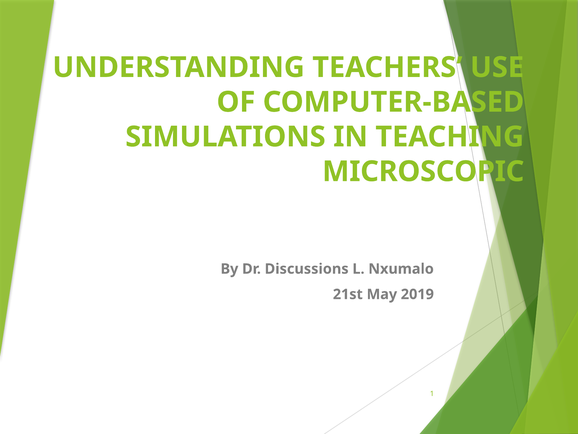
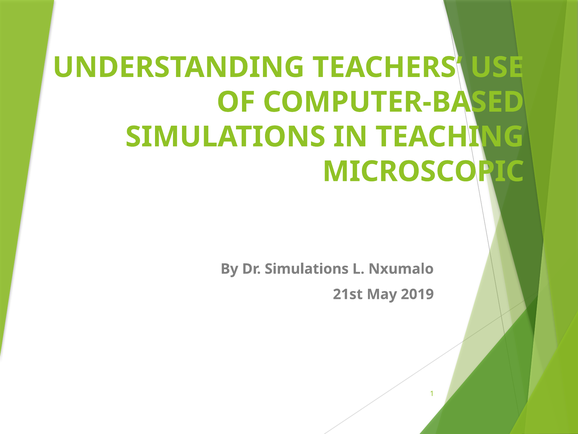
Dr Discussions: Discussions -> Simulations
